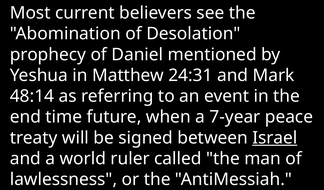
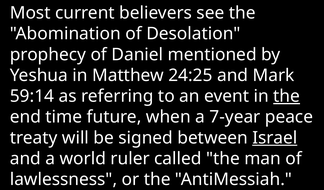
24:31: 24:31 -> 24:25
48:14: 48:14 -> 59:14
the at (287, 96) underline: none -> present
